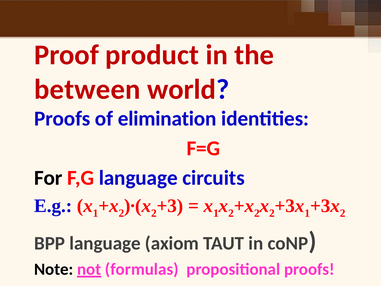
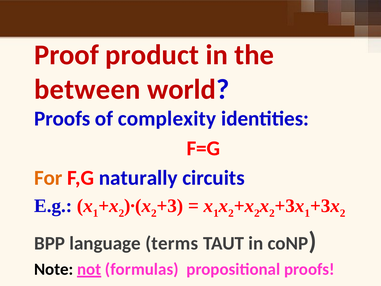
elimination: elimination -> complexity
For colour: black -> orange
F,G language: language -> naturally
axiom: axiom -> terms
